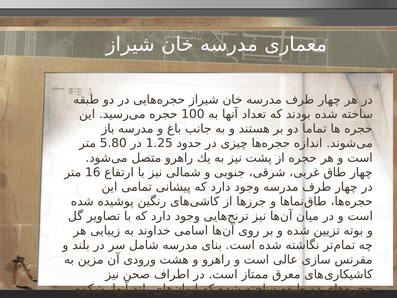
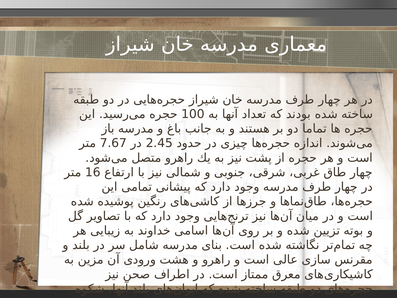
5.80: 5.80 -> 7.67
1.25: 1.25 -> 2.45
